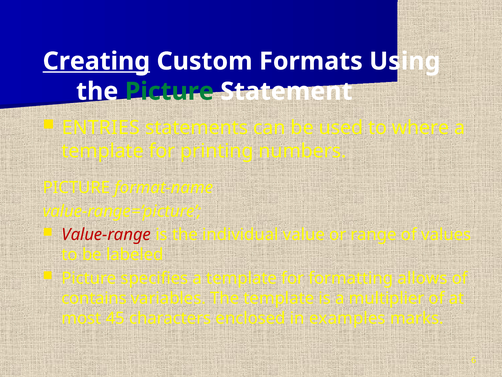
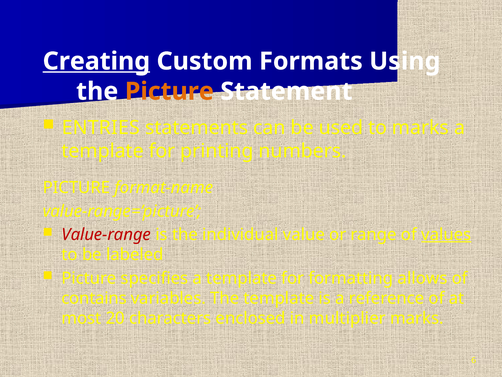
Picture at (169, 91) colour: green -> orange
to where: where -> marks
values underline: none -> present
multiplier: multiplier -> reference
45: 45 -> 20
examples: examples -> multiplier
